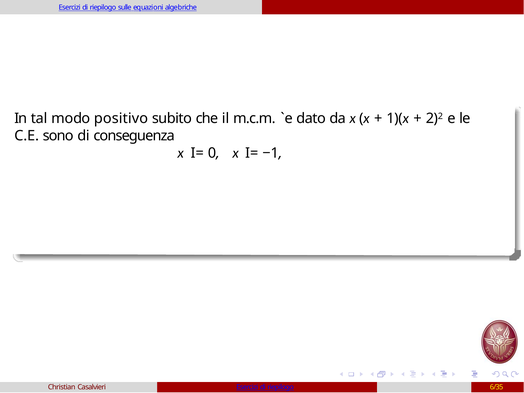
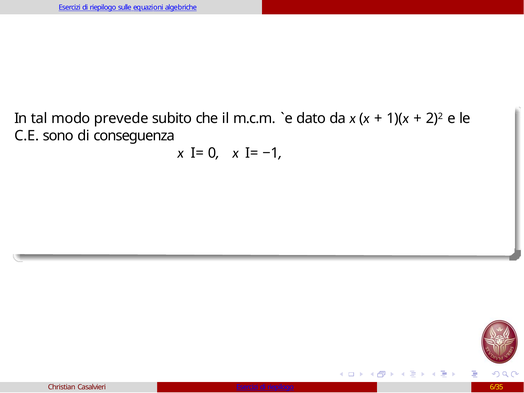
positivo: positivo -> prevede
